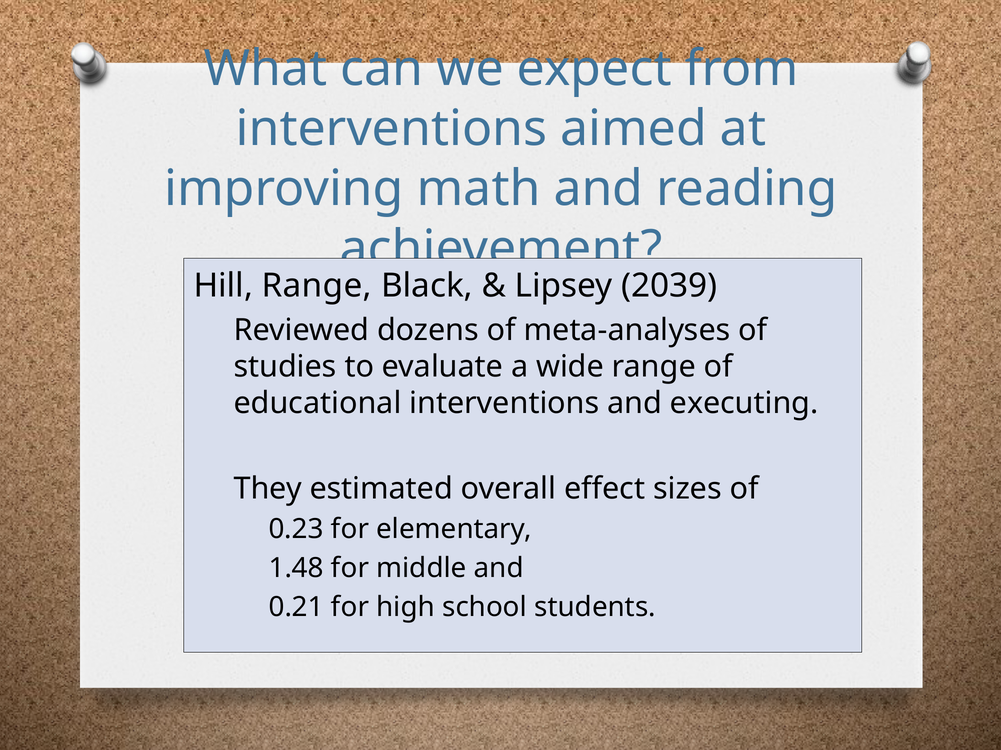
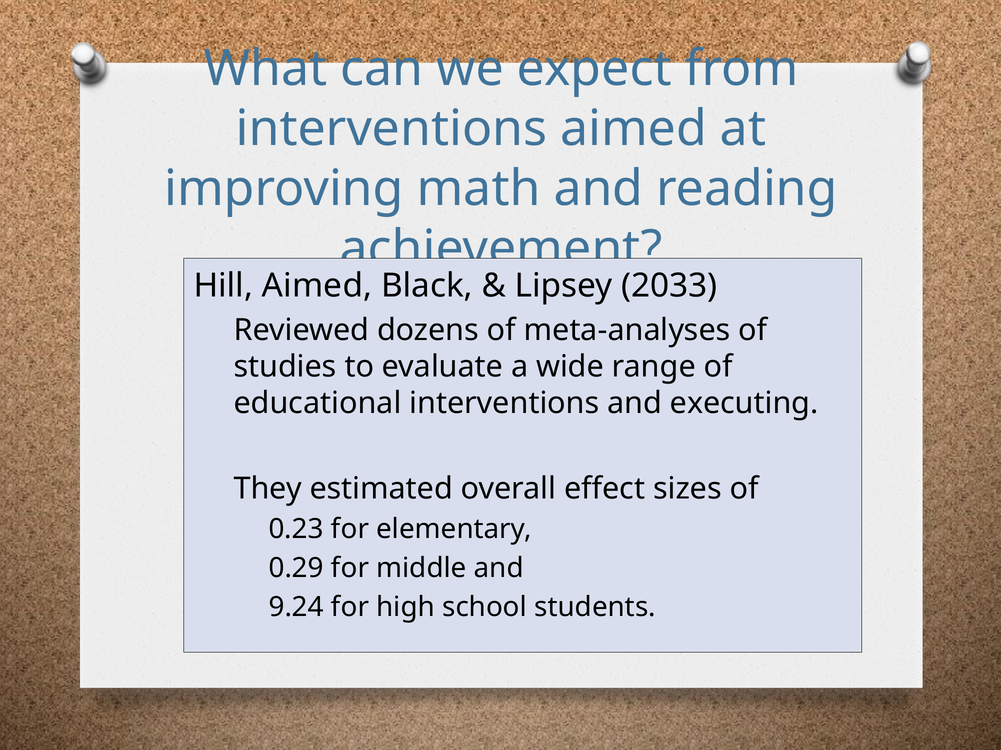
Hill Range: Range -> Aimed
2039: 2039 -> 2033
1.48: 1.48 -> 0.29
0.21: 0.21 -> 9.24
